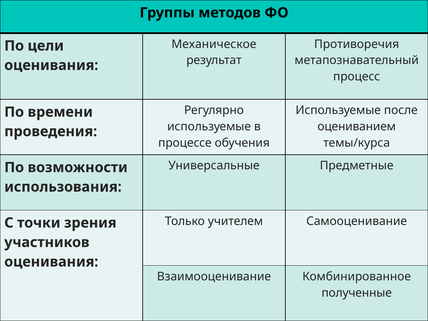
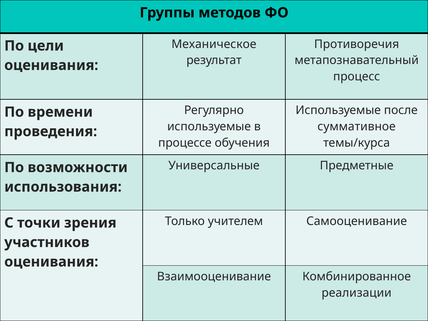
оцениванием: оцениванием -> суммативное
полученные: полученные -> реализации
